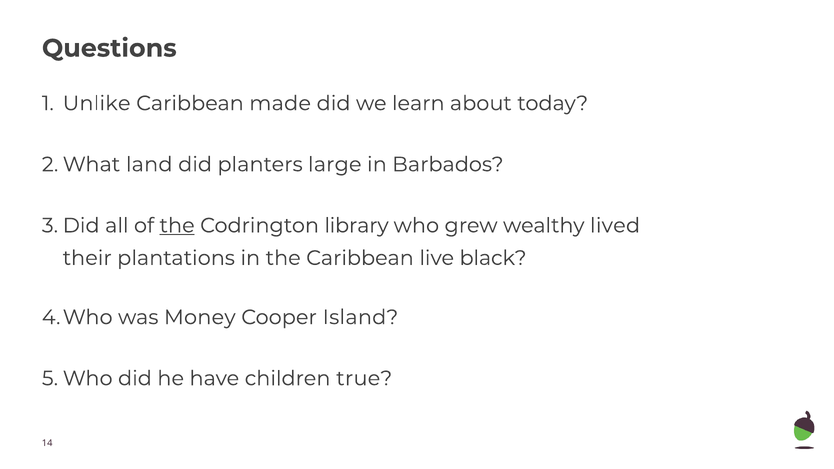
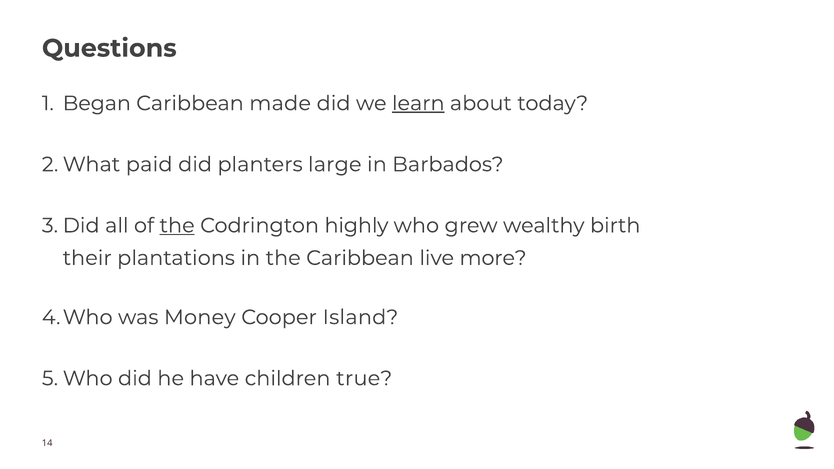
Unlike: Unlike -> Began
learn underline: none -> present
land: land -> paid
library: library -> highly
lived: lived -> birth
black: black -> more
